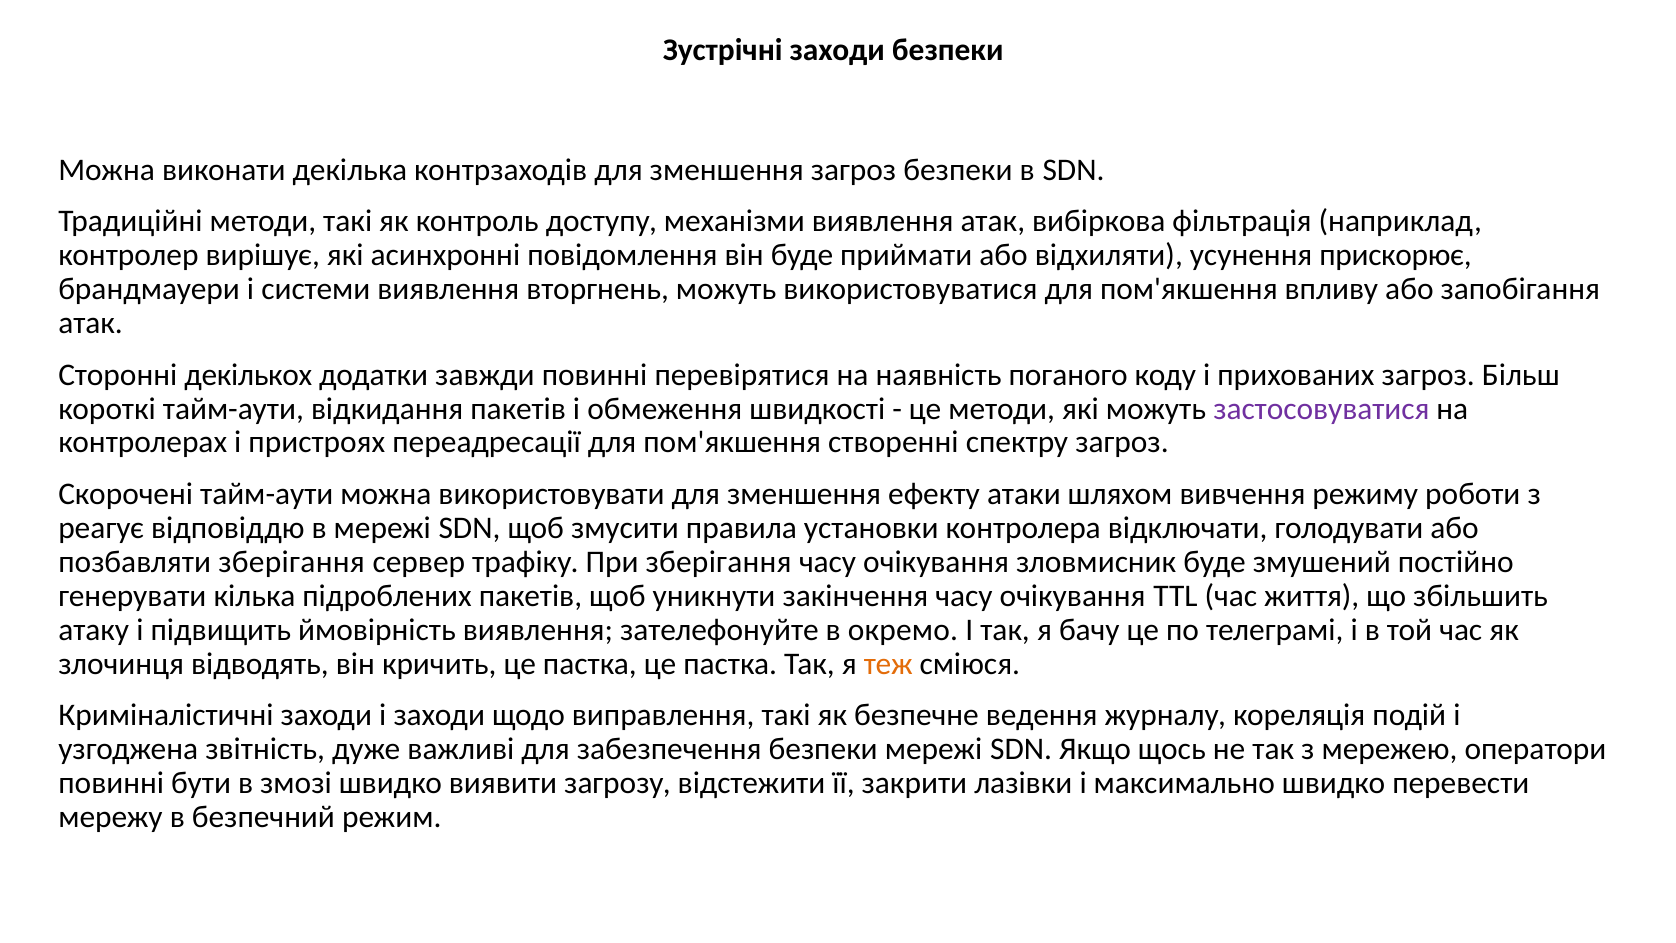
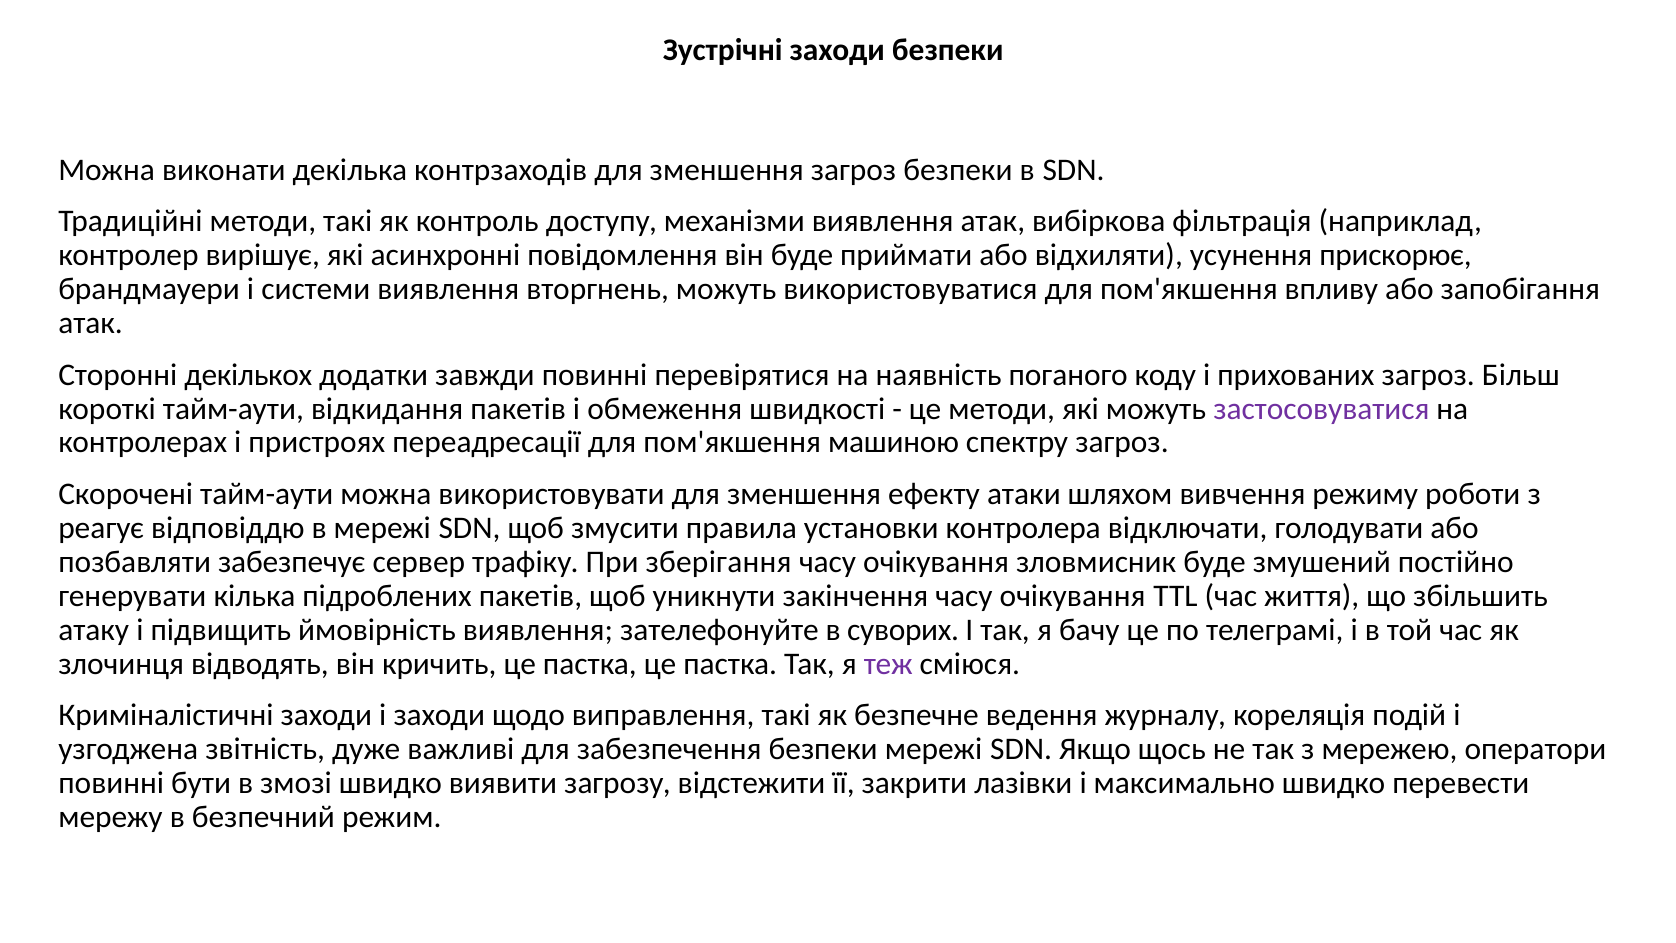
створенні: створенні -> машиною
позбавляти зберігання: зберігання -> забезпечує
окремо: окремо -> суворих
теж colour: orange -> purple
